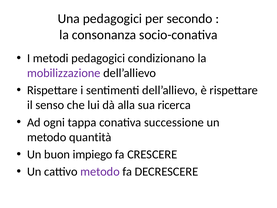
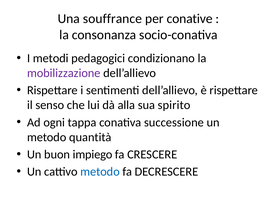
Una pedagogici: pedagogici -> souffrance
secondo: secondo -> conative
ricerca: ricerca -> spirito
metodo at (100, 171) colour: purple -> blue
